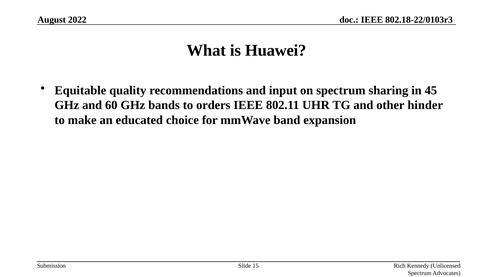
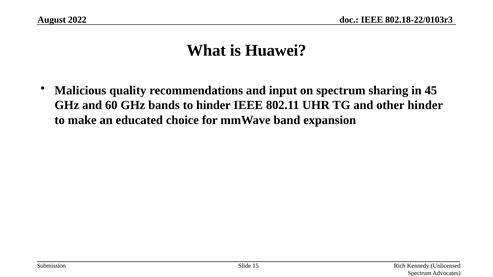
Equitable: Equitable -> Malicious
to orders: orders -> hinder
